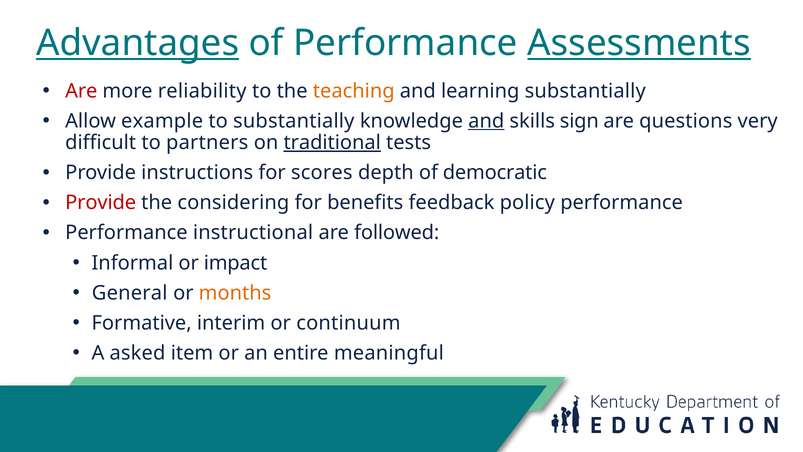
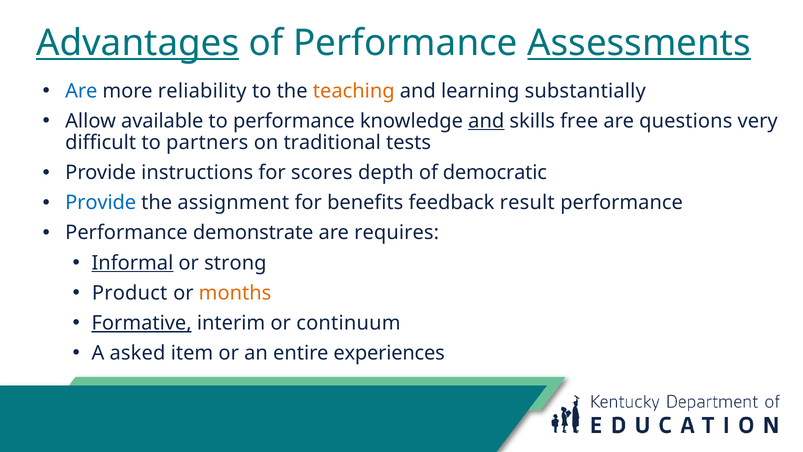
Are at (81, 91) colour: red -> blue
example: example -> available
to substantially: substantially -> performance
sign: sign -> free
traditional underline: present -> none
Provide at (101, 203) colour: red -> blue
considering: considering -> assignment
policy: policy -> result
instructional: instructional -> demonstrate
followed: followed -> requires
Informal underline: none -> present
impact: impact -> strong
General: General -> Product
Formative underline: none -> present
meaningful: meaningful -> experiences
